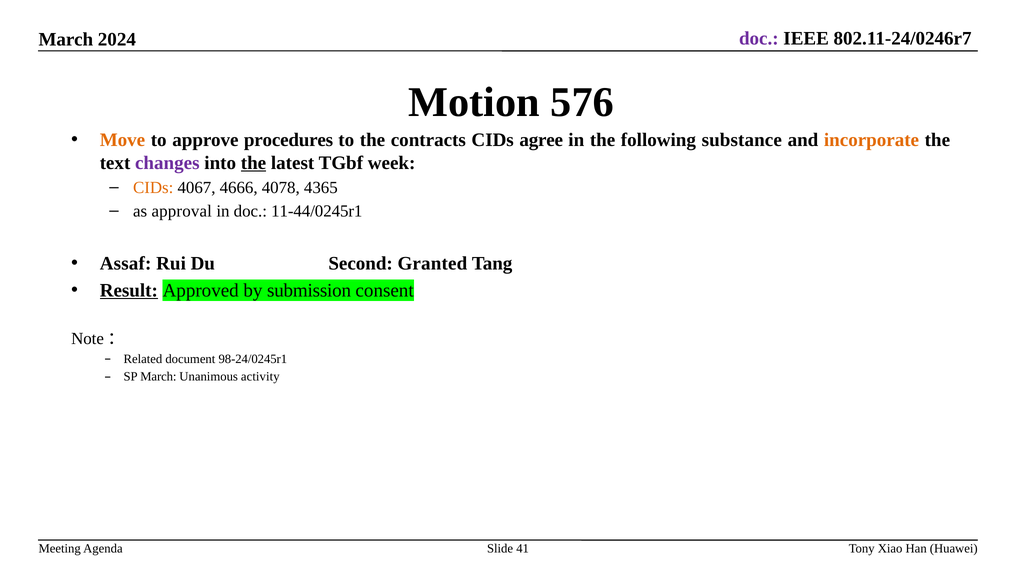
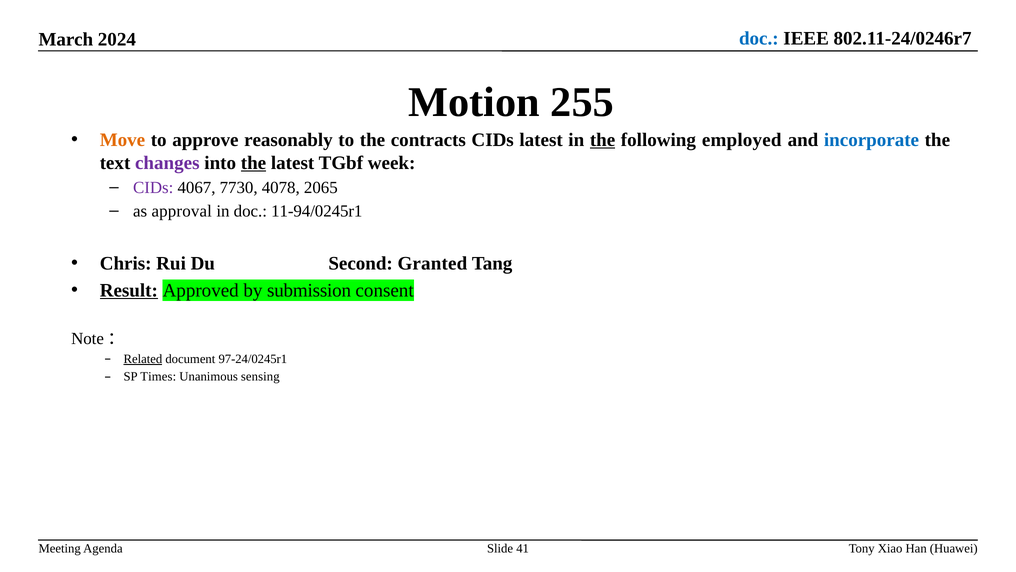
doc at (759, 38) colour: purple -> blue
576: 576 -> 255
procedures: procedures -> reasonably
CIDs agree: agree -> latest
the at (603, 140) underline: none -> present
substance: substance -> employed
incorporate colour: orange -> blue
CIDs at (153, 187) colour: orange -> purple
4666: 4666 -> 7730
4365: 4365 -> 2065
11-44/0245r1: 11-44/0245r1 -> 11-94/0245r1
Assaf: Assaf -> Chris
Related underline: none -> present
98-24/0245r1: 98-24/0245r1 -> 97-24/0245r1
SP March: March -> Times
activity: activity -> sensing
